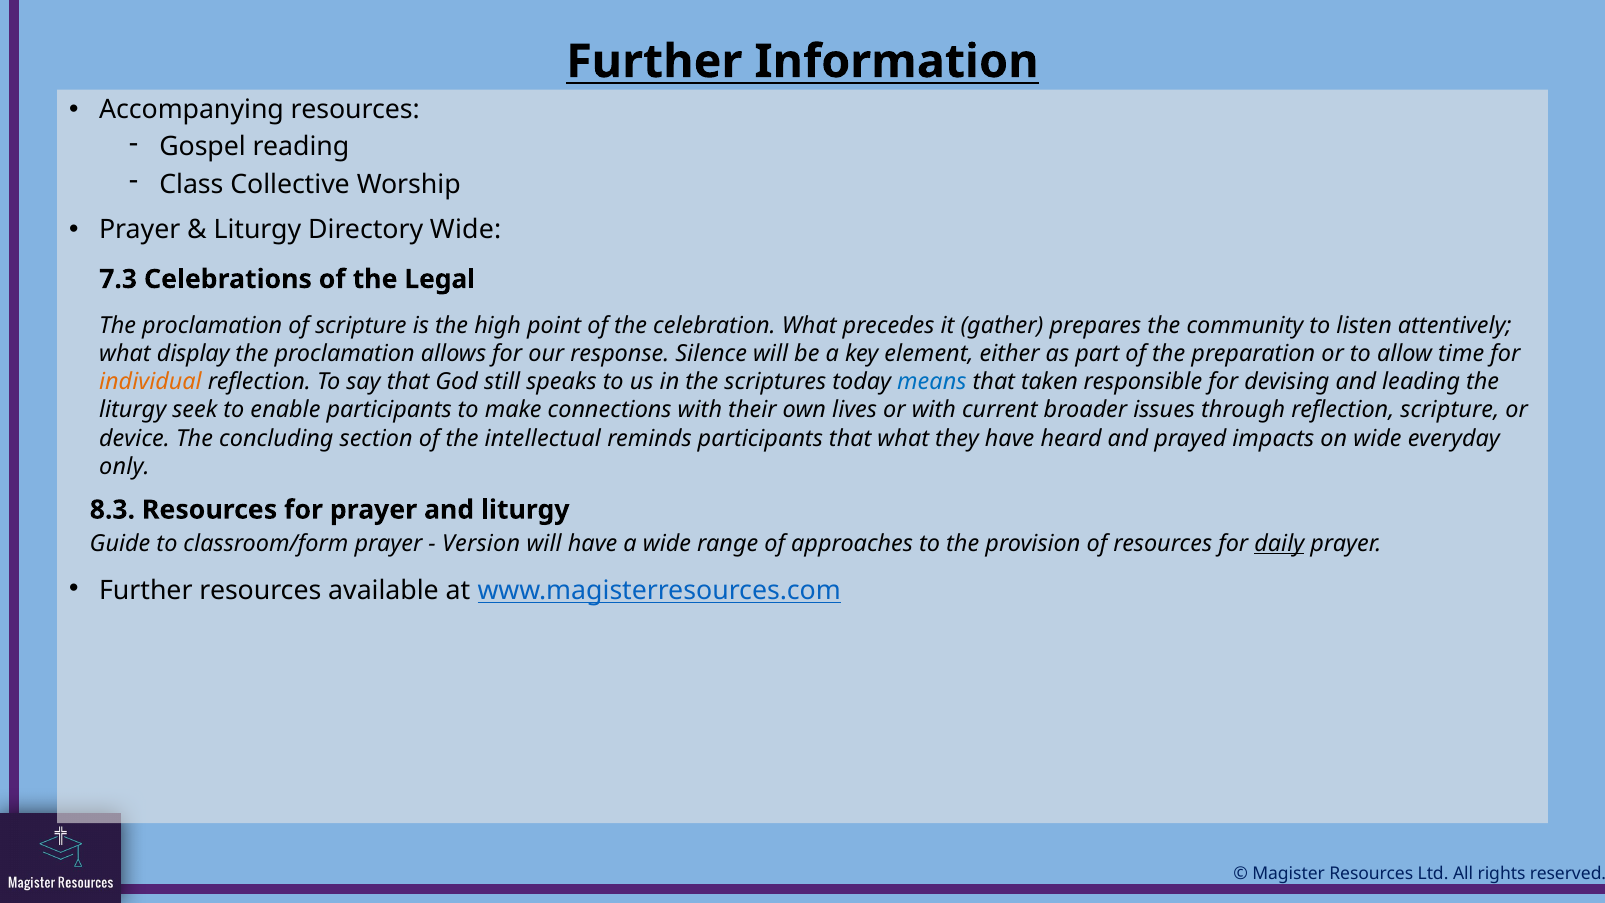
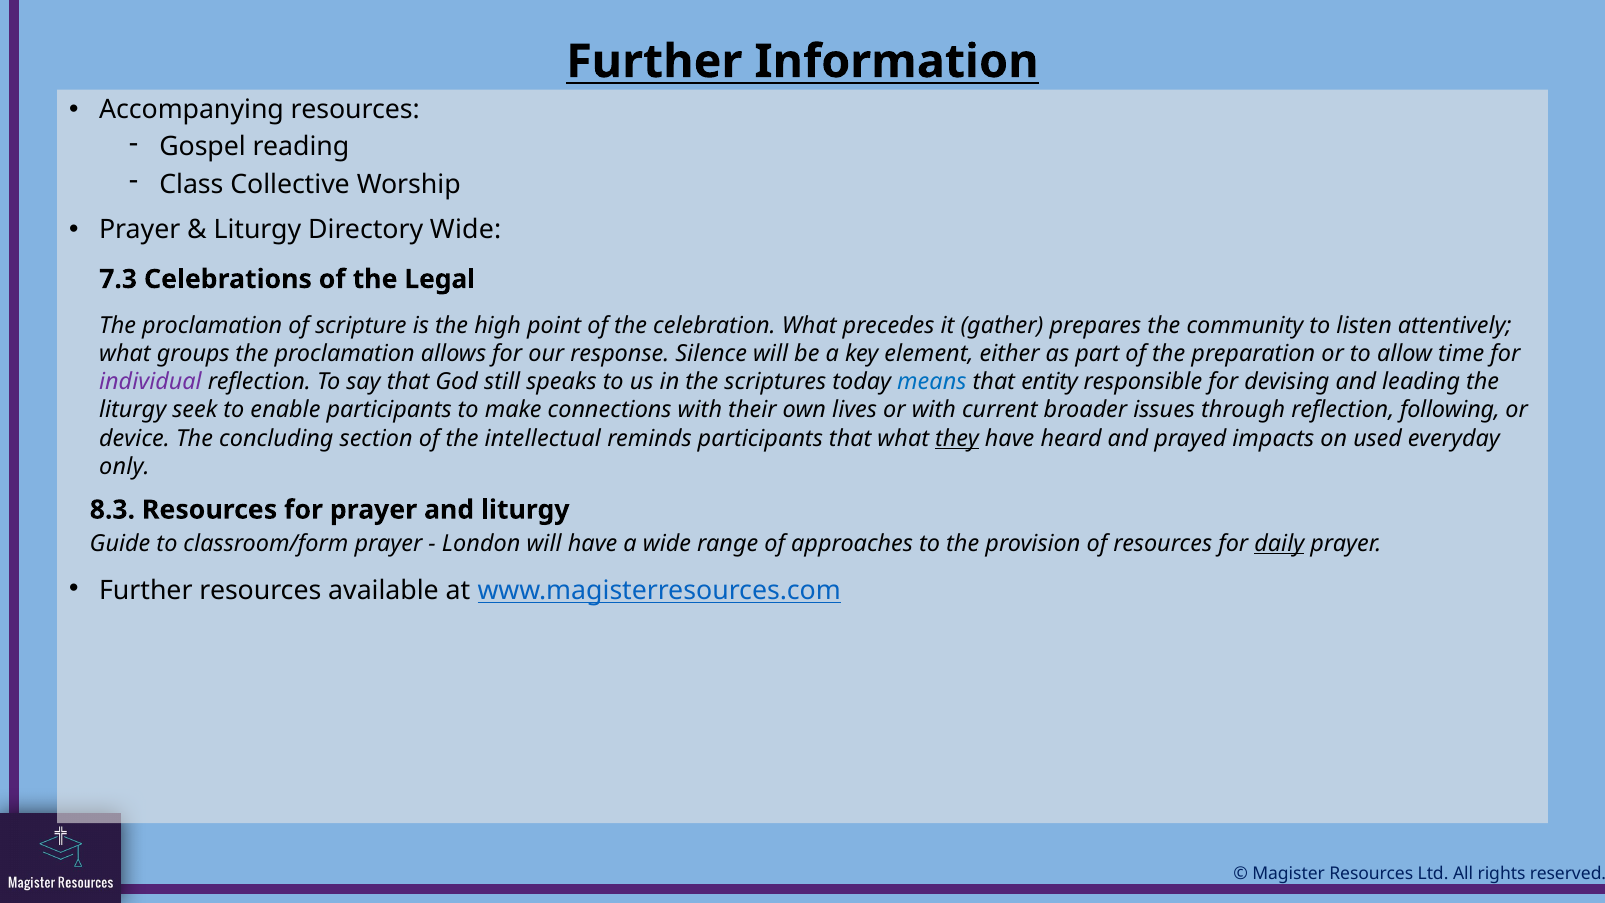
display: display -> groups
individual colour: orange -> purple
taken: taken -> entity
reflection scripture: scripture -> following
they underline: none -> present
on wide: wide -> used
Version: Version -> London
